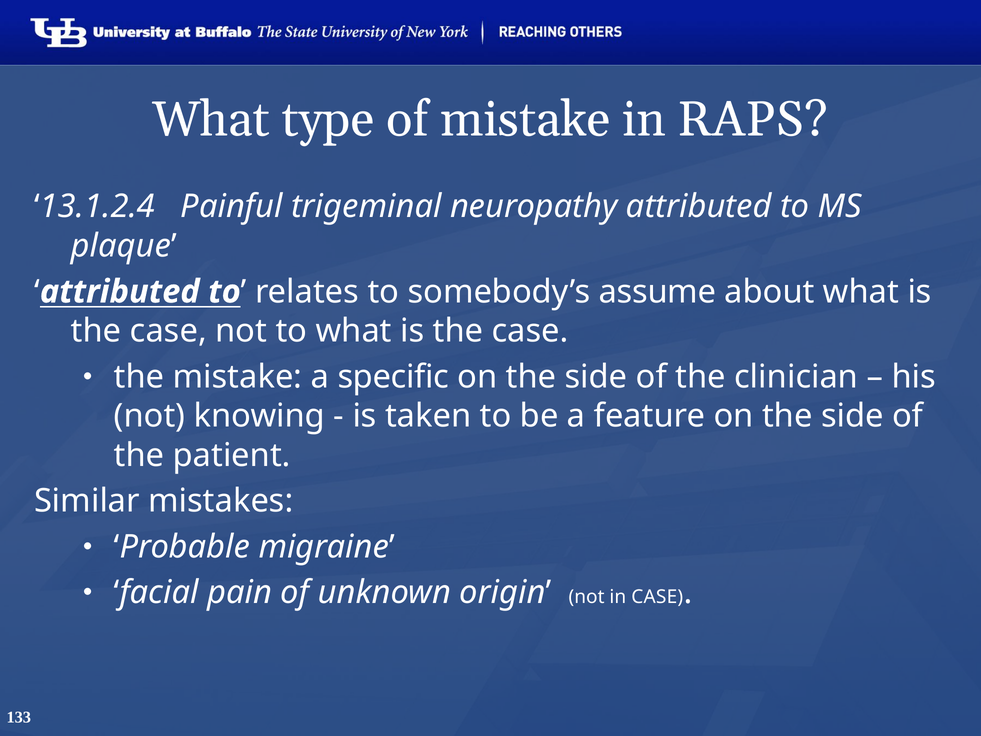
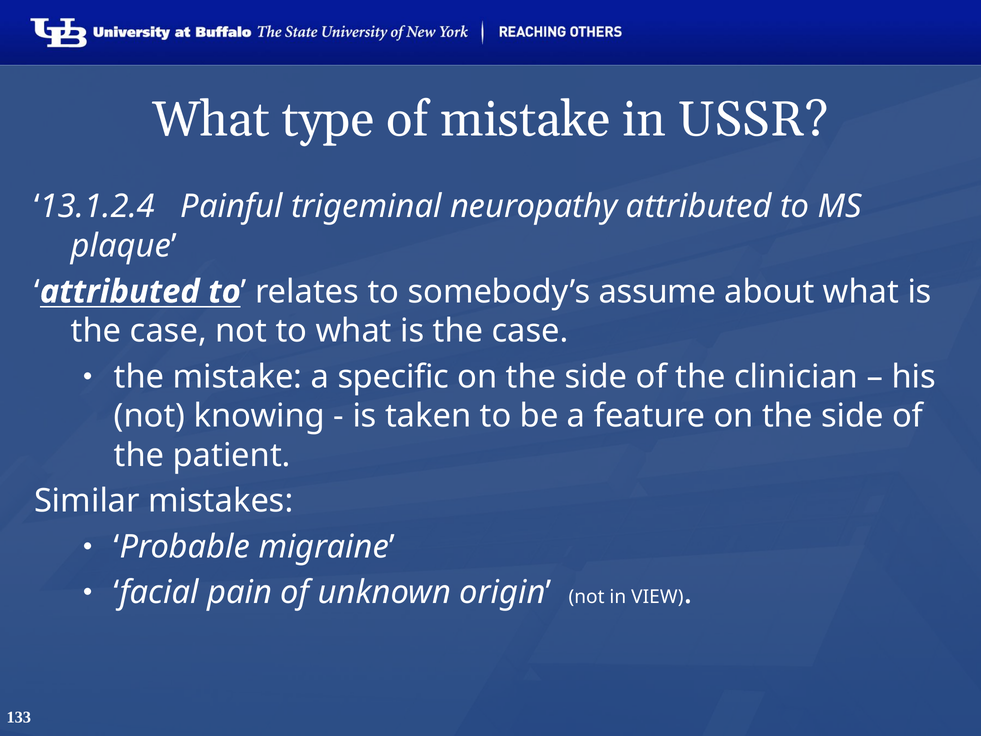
RAPS: RAPS -> USSR
in CASE: CASE -> VIEW
